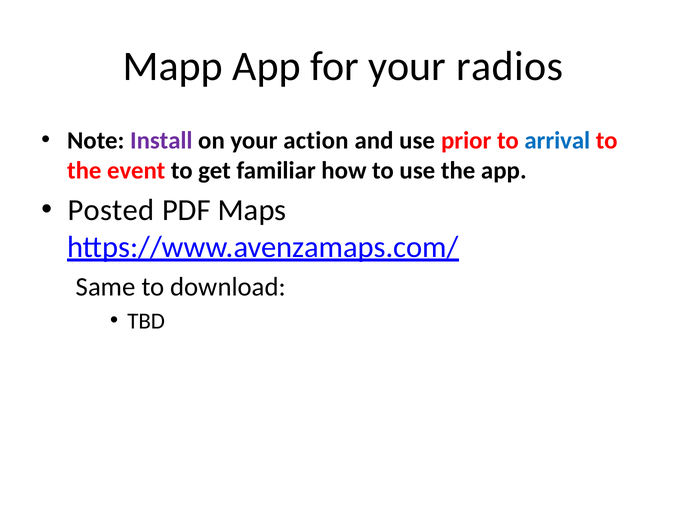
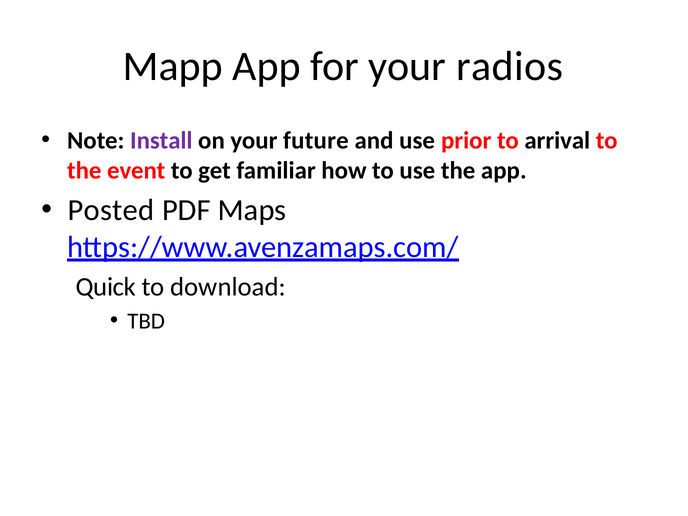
action: action -> future
arrival colour: blue -> black
Same: Same -> Quick
